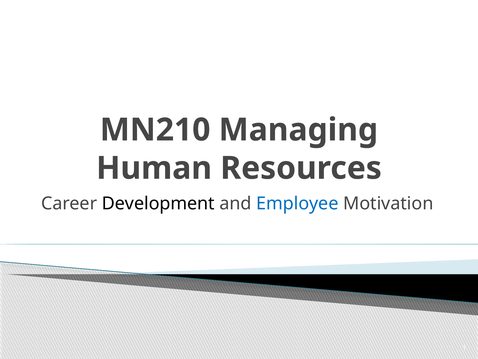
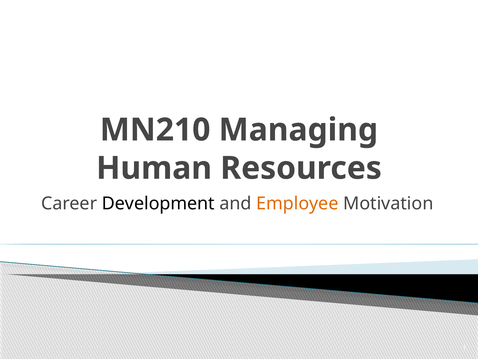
Employee colour: blue -> orange
